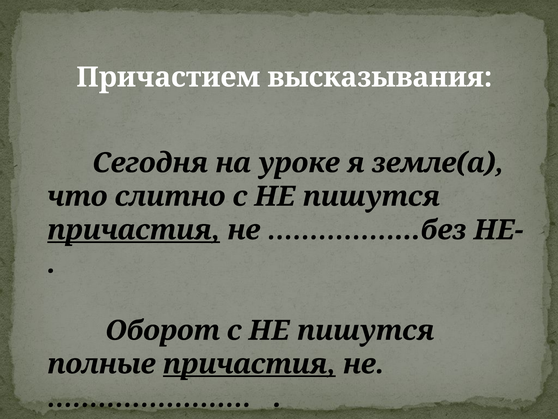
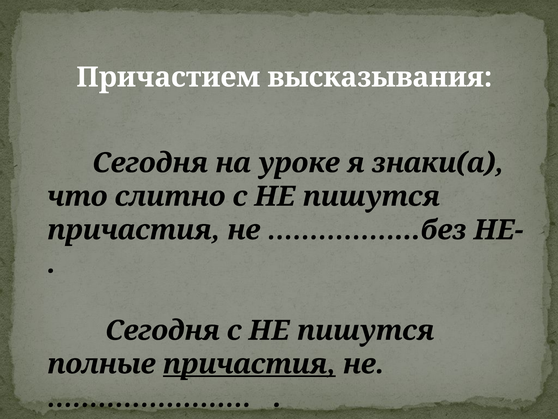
земле(а: земле(а -> знаки(а
причастия at (134, 230) underline: present -> none
Оборот at (163, 330): Оборот -> Сегодня
